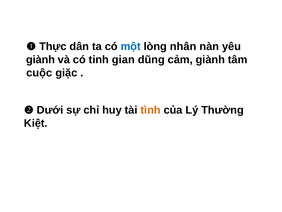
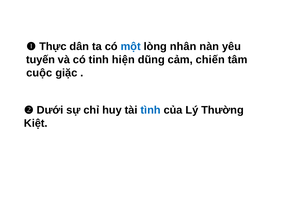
giành at (41, 59): giành -> tuyến
gian: gian -> hiện
cảm giành: giành -> chiến
tình colour: orange -> blue
